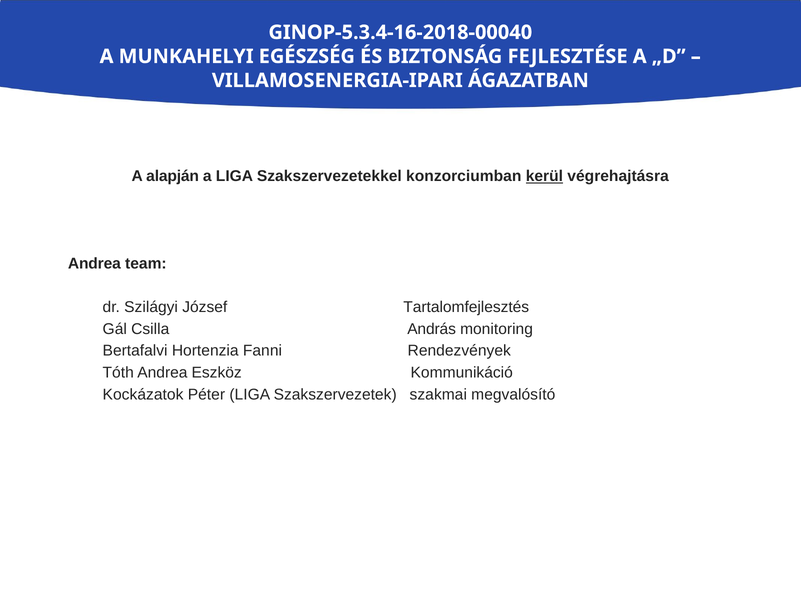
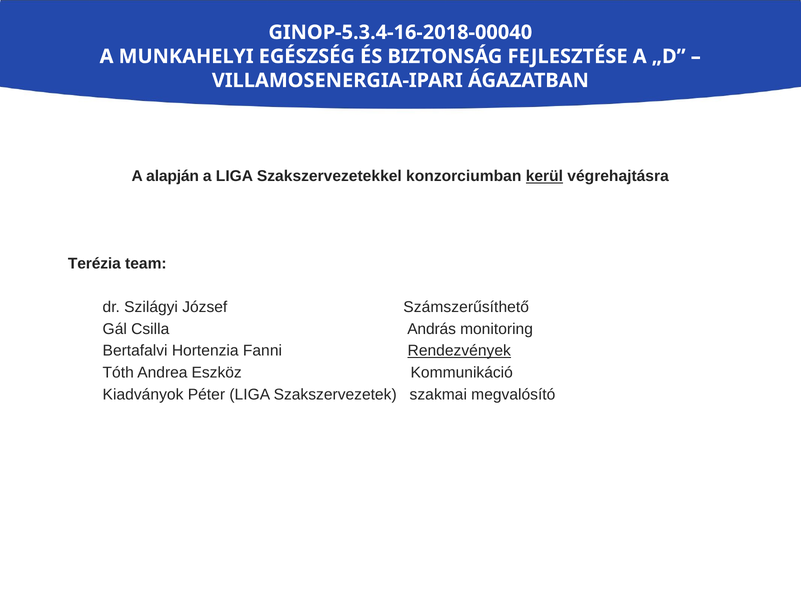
Andrea at (94, 263): Andrea -> Terézia
Tartalomfejlesztés: Tartalomfejlesztés -> Számszerűsíthető
Rendezvények underline: none -> present
Kockázatok: Kockázatok -> Kiadványok
